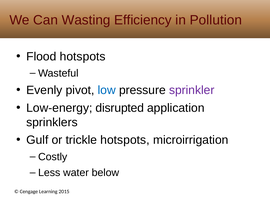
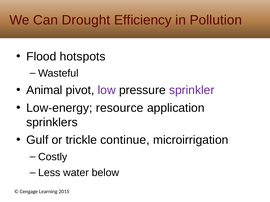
Wasting: Wasting -> Drought
Evenly: Evenly -> Animal
low colour: blue -> purple
disrupted: disrupted -> resource
trickle hotspots: hotspots -> continue
